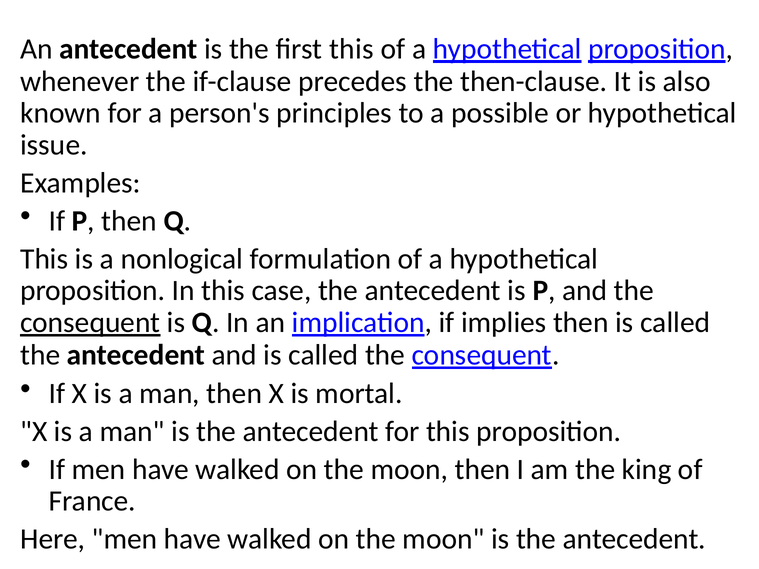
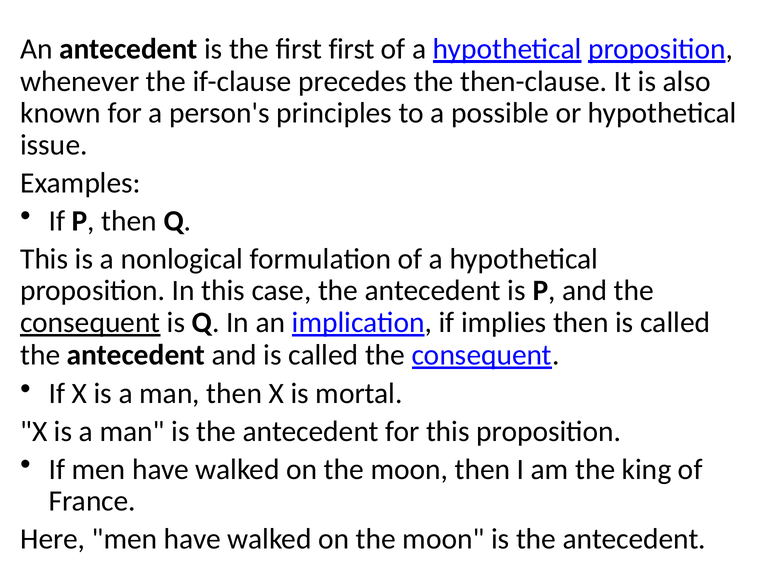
first this: this -> first
